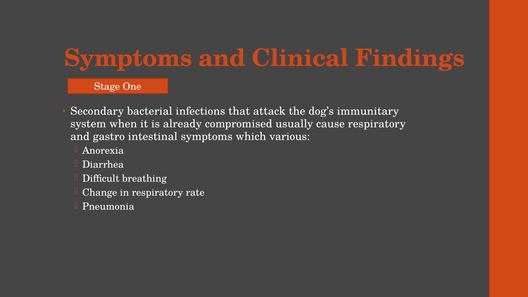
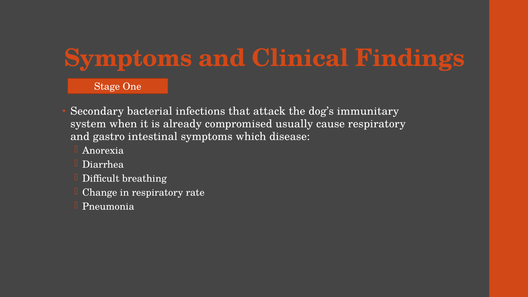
various: various -> disease
